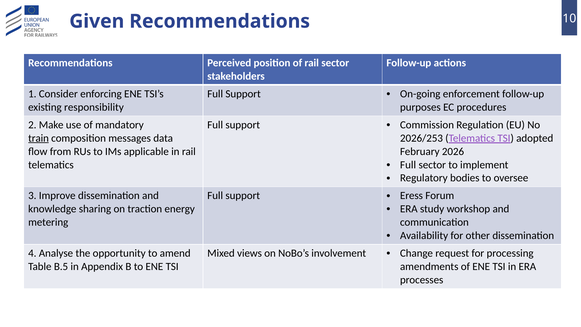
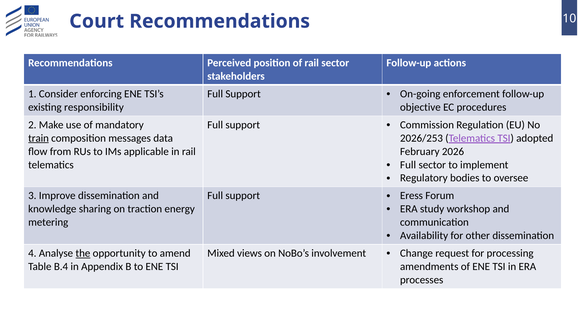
Given: Given -> Court
purposes: purposes -> objective
the underline: none -> present
B.5: B.5 -> B.4
